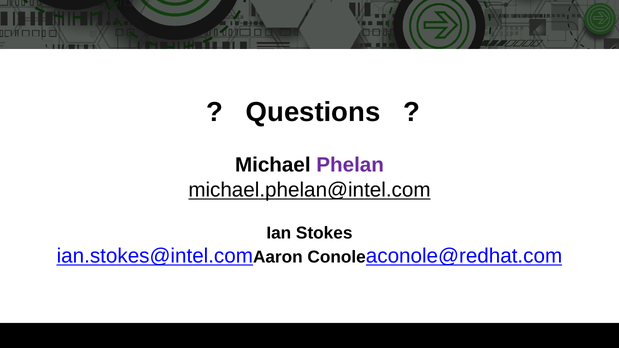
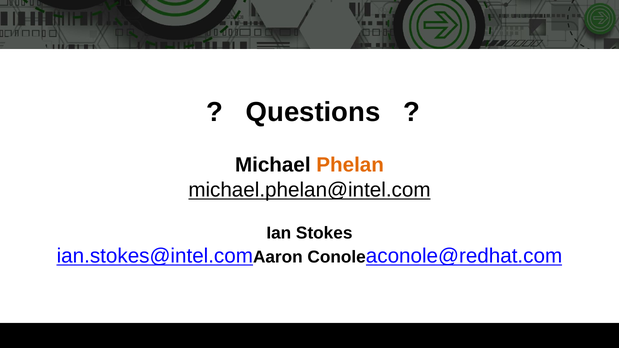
Phelan colour: purple -> orange
